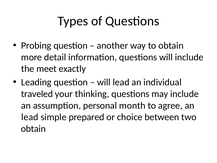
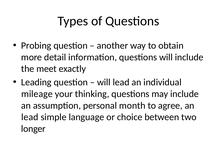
traveled: traveled -> mileage
prepared: prepared -> language
obtain at (33, 128): obtain -> longer
